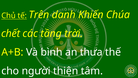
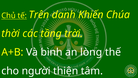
chết: chết -> thời
thưa: thưa -> lòng
